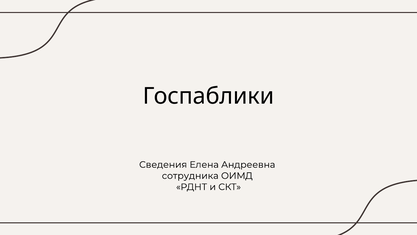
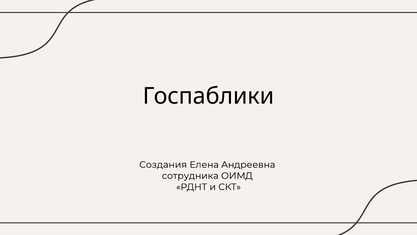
Сведения: Сведения -> Создания
